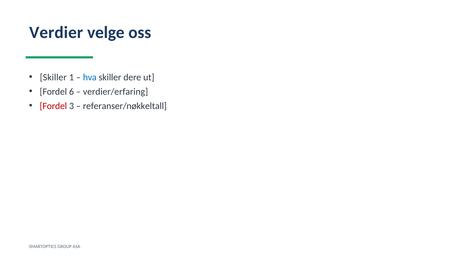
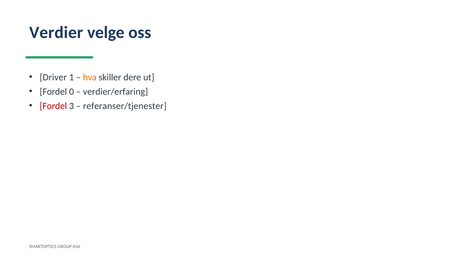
Skiller at (53, 77): Skiller -> Driver
hva colour: blue -> orange
6: 6 -> 0
referanser/nøkkeltall: referanser/nøkkeltall -> referanser/tjenester
